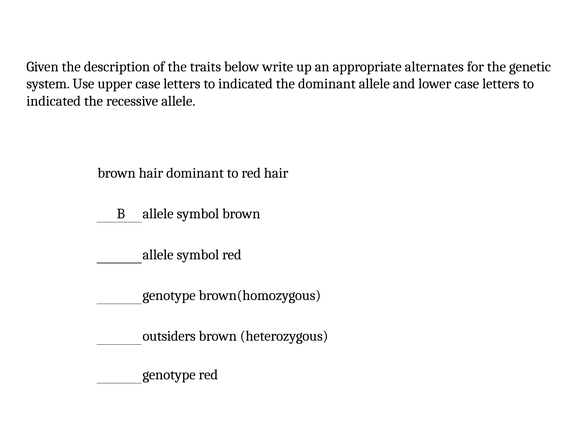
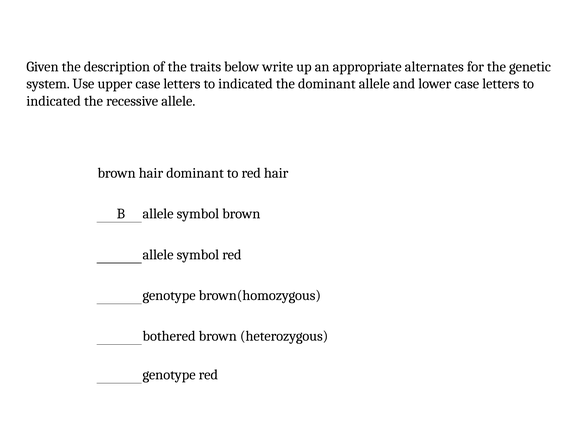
outsiders: outsiders -> bothered
